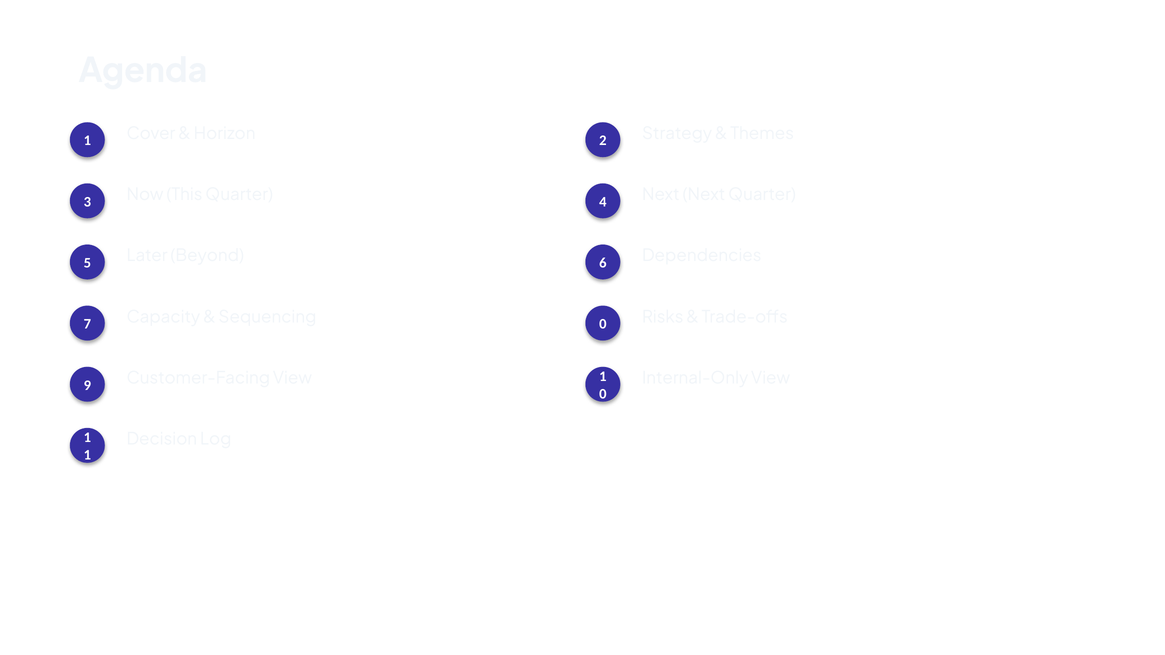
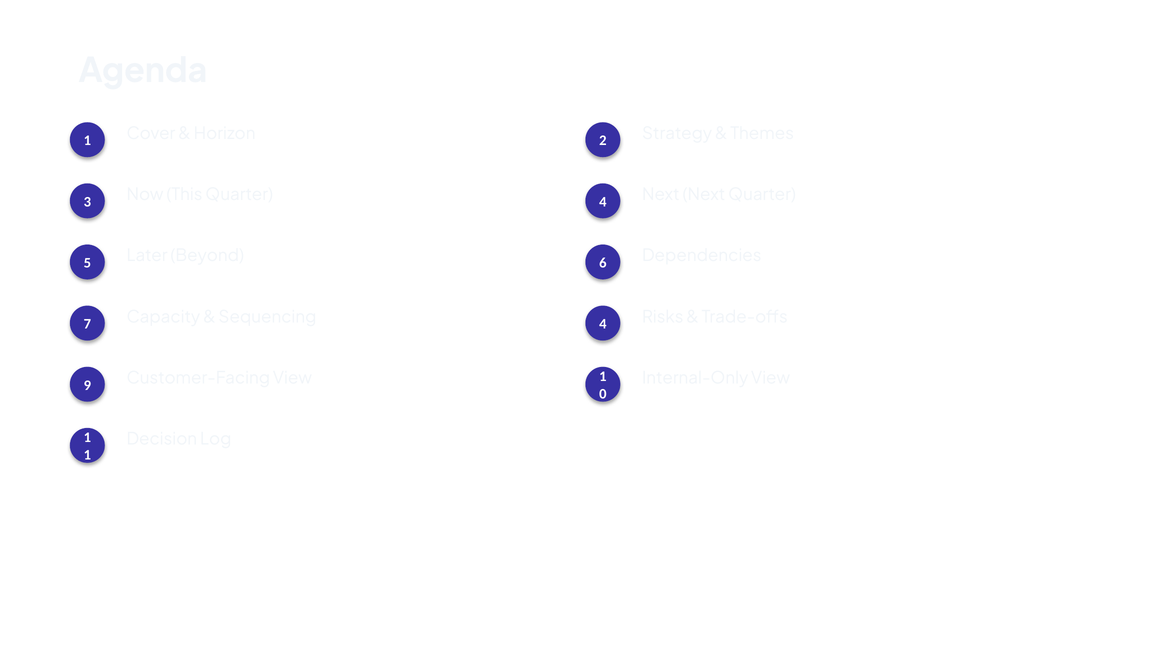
Sequencing 0: 0 -> 4
